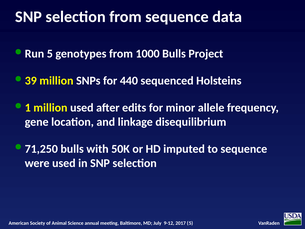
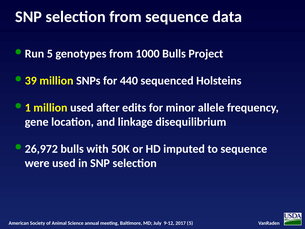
71,250: 71,250 -> 26,972
